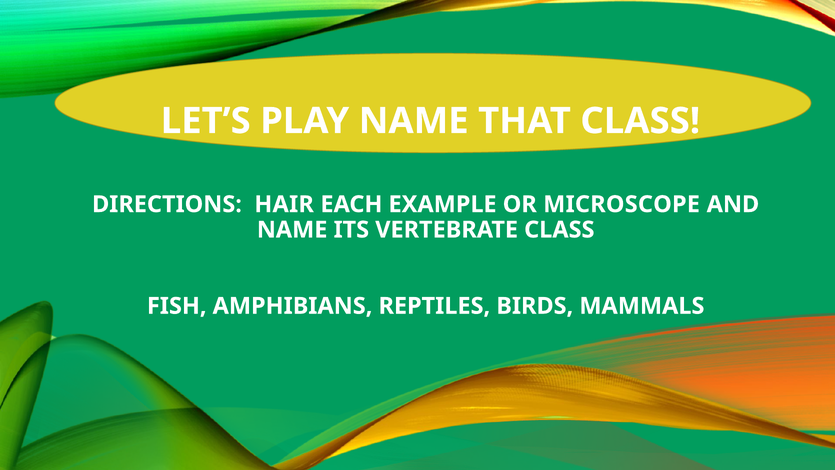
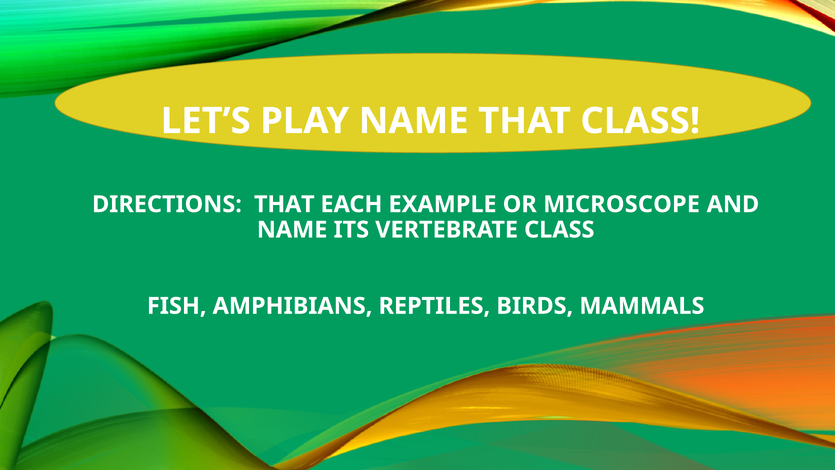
DIRECTIONS HAIR: HAIR -> THAT
